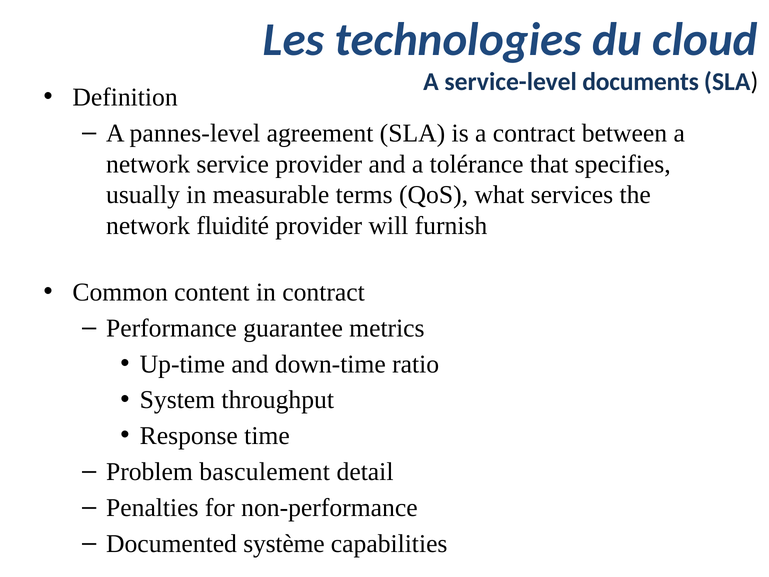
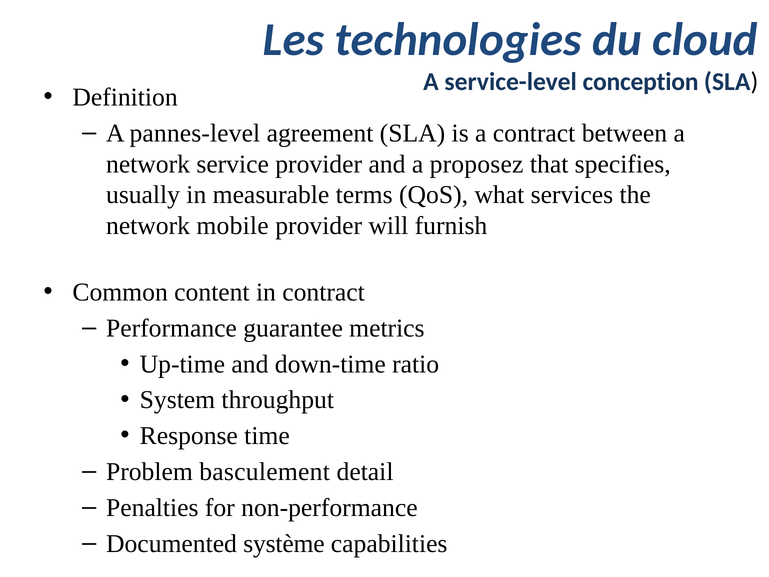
documents: documents -> conception
tolérance: tolérance -> proposez
fluidité: fluidité -> mobile
